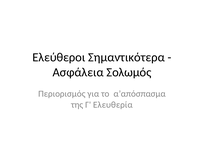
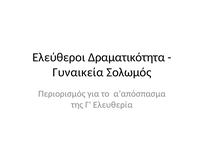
Σημαντικότερα: Σημαντικότερα -> Δραματικότητα
Ασφάλεια: Ασφάλεια -> Γυναικεία
